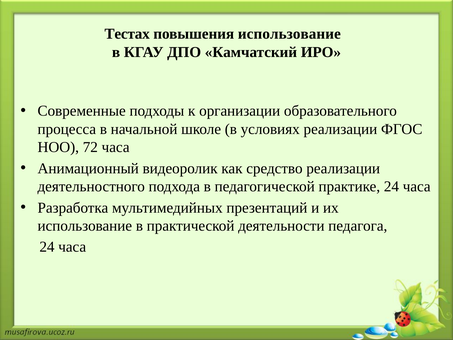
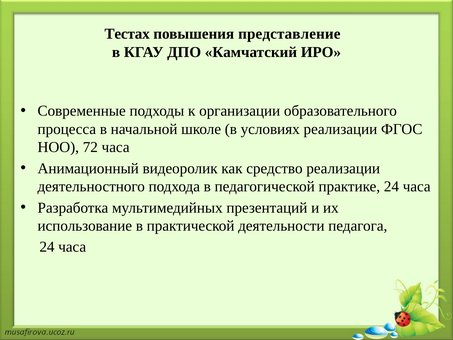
повышения использование: использование -> представление
